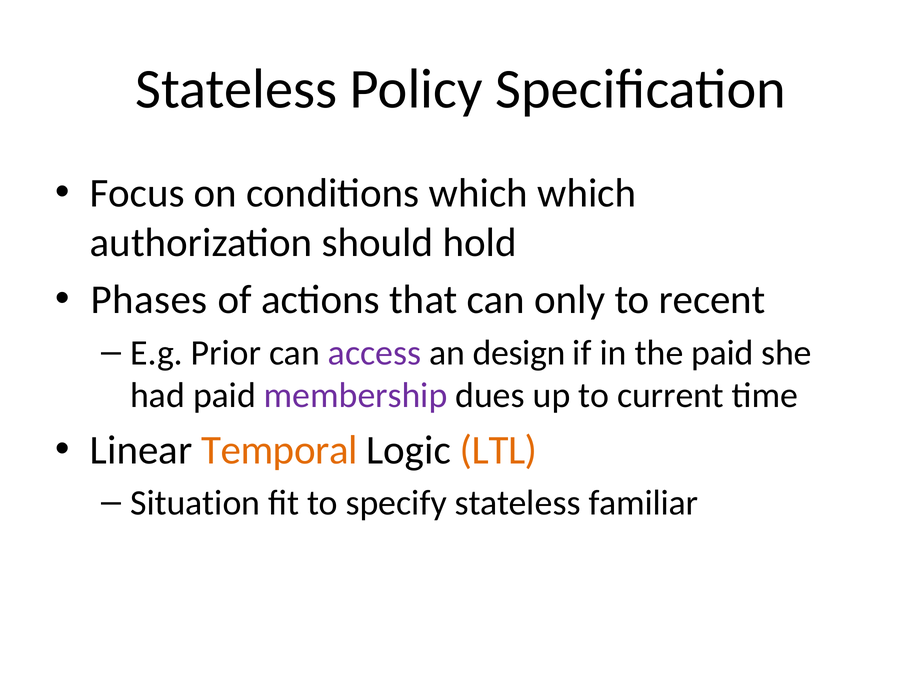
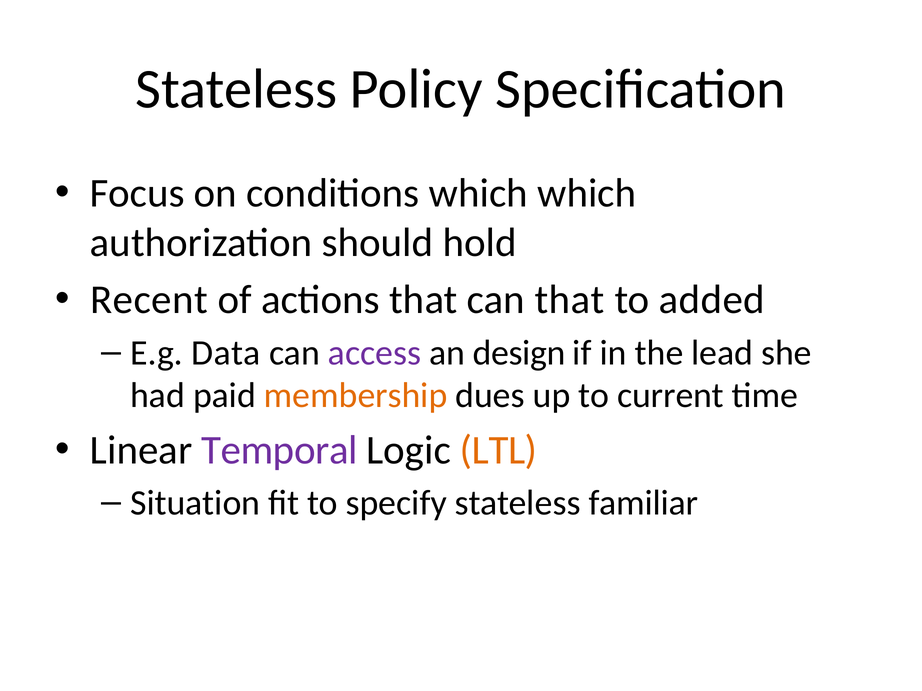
Phases: Phases -> Recent
can only: only -> that
recent: recent -> added
Prior: Prior -> Data
the paid: paid -> lead
membership colour: purple -> orange
Temporal colour: orange -> purple
